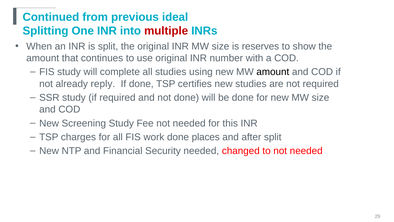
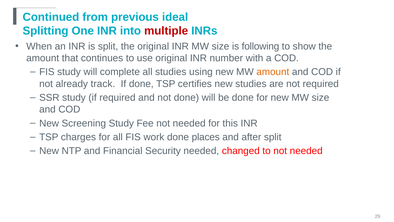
reserves: reserves -> following
amount at (273, 72) colour: black -> orange
reply: reply -> track
